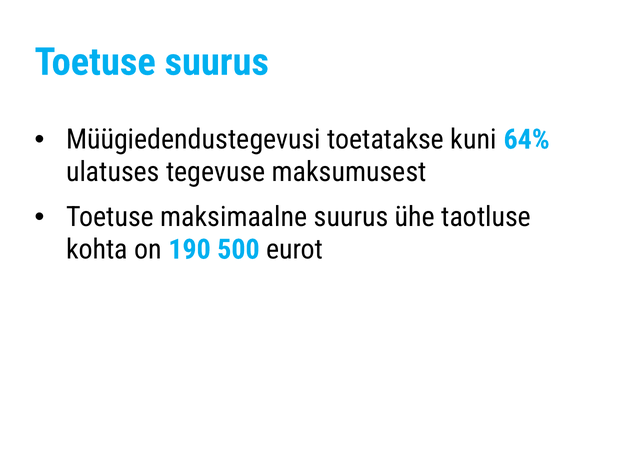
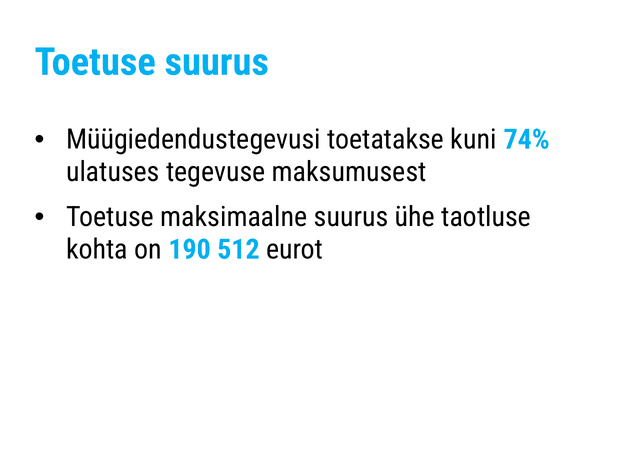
64%: 64% -> 74%
500: 500 -> 512
